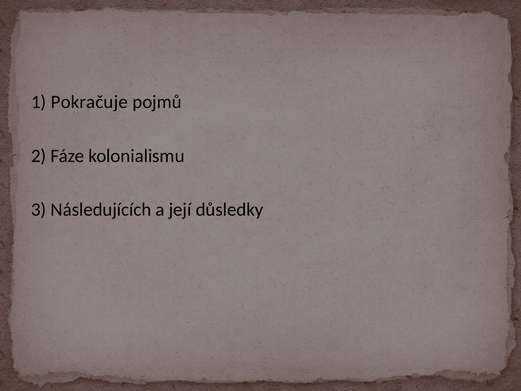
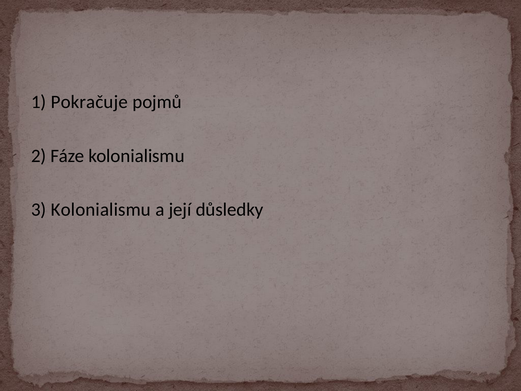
3 Následujících: Následujících -> Kolonialismu
